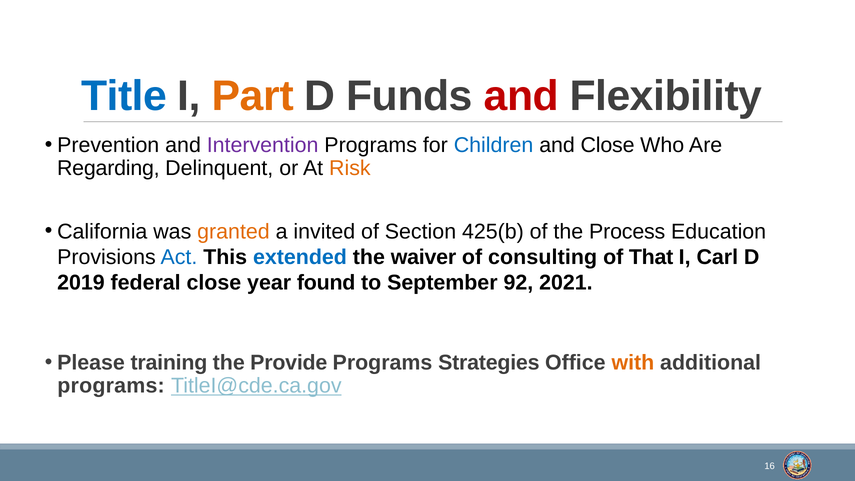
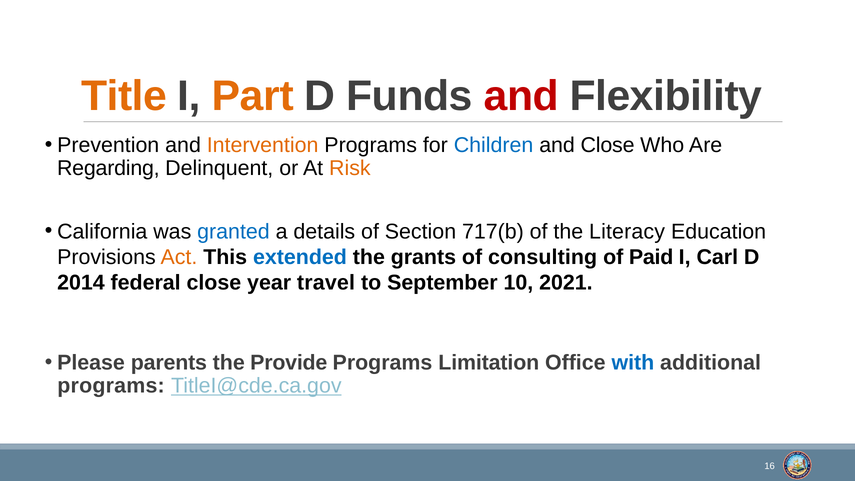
Title colour: blue -> orange
Intervention colour: purple -> orange
granted colour: orange -> blue
invited: invited -> details
425(b: 425(b -> 717(b
Process: Process -> Literacy
Act colour: blue -> orange
waiver: waiver -> grants
That: That -> Paid
2019: 2019 -> 2014
found: found -> travel
92: 92 -> 10
training: training -> parents
Strategies: Strategies -> Limitation
with colour: orange -> blue
